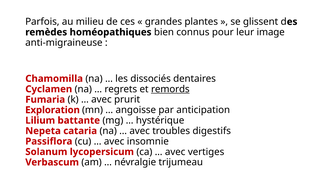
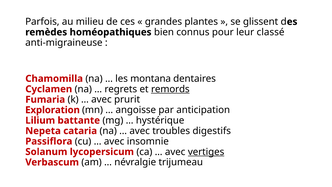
image: image -> classé
dissociés: dissociés -> montana
vertiges underline: none -> present
